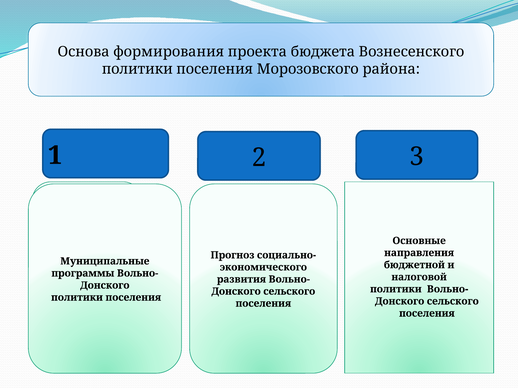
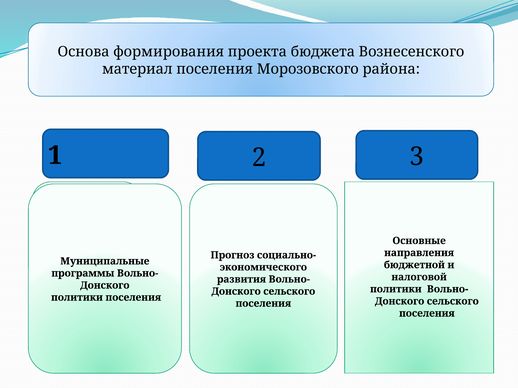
политики at (137, 69): политики -> материал
